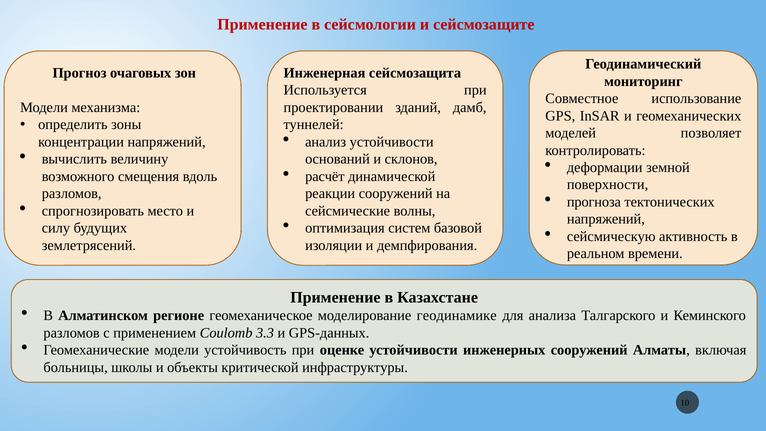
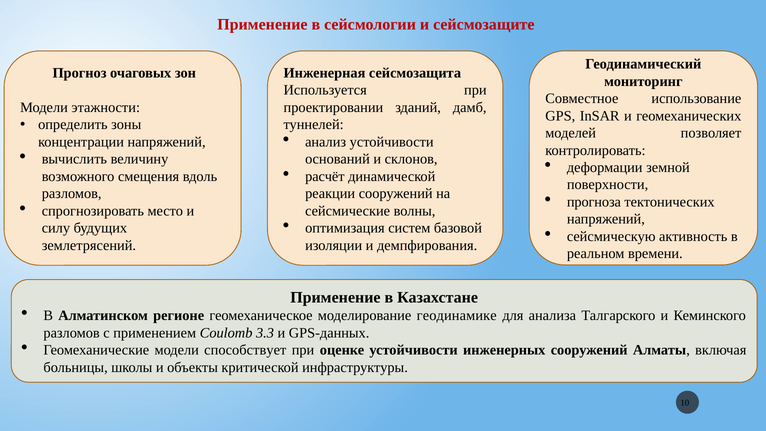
механизма: механизма -> этажности
устойчивость: устойчивость -> способствует
